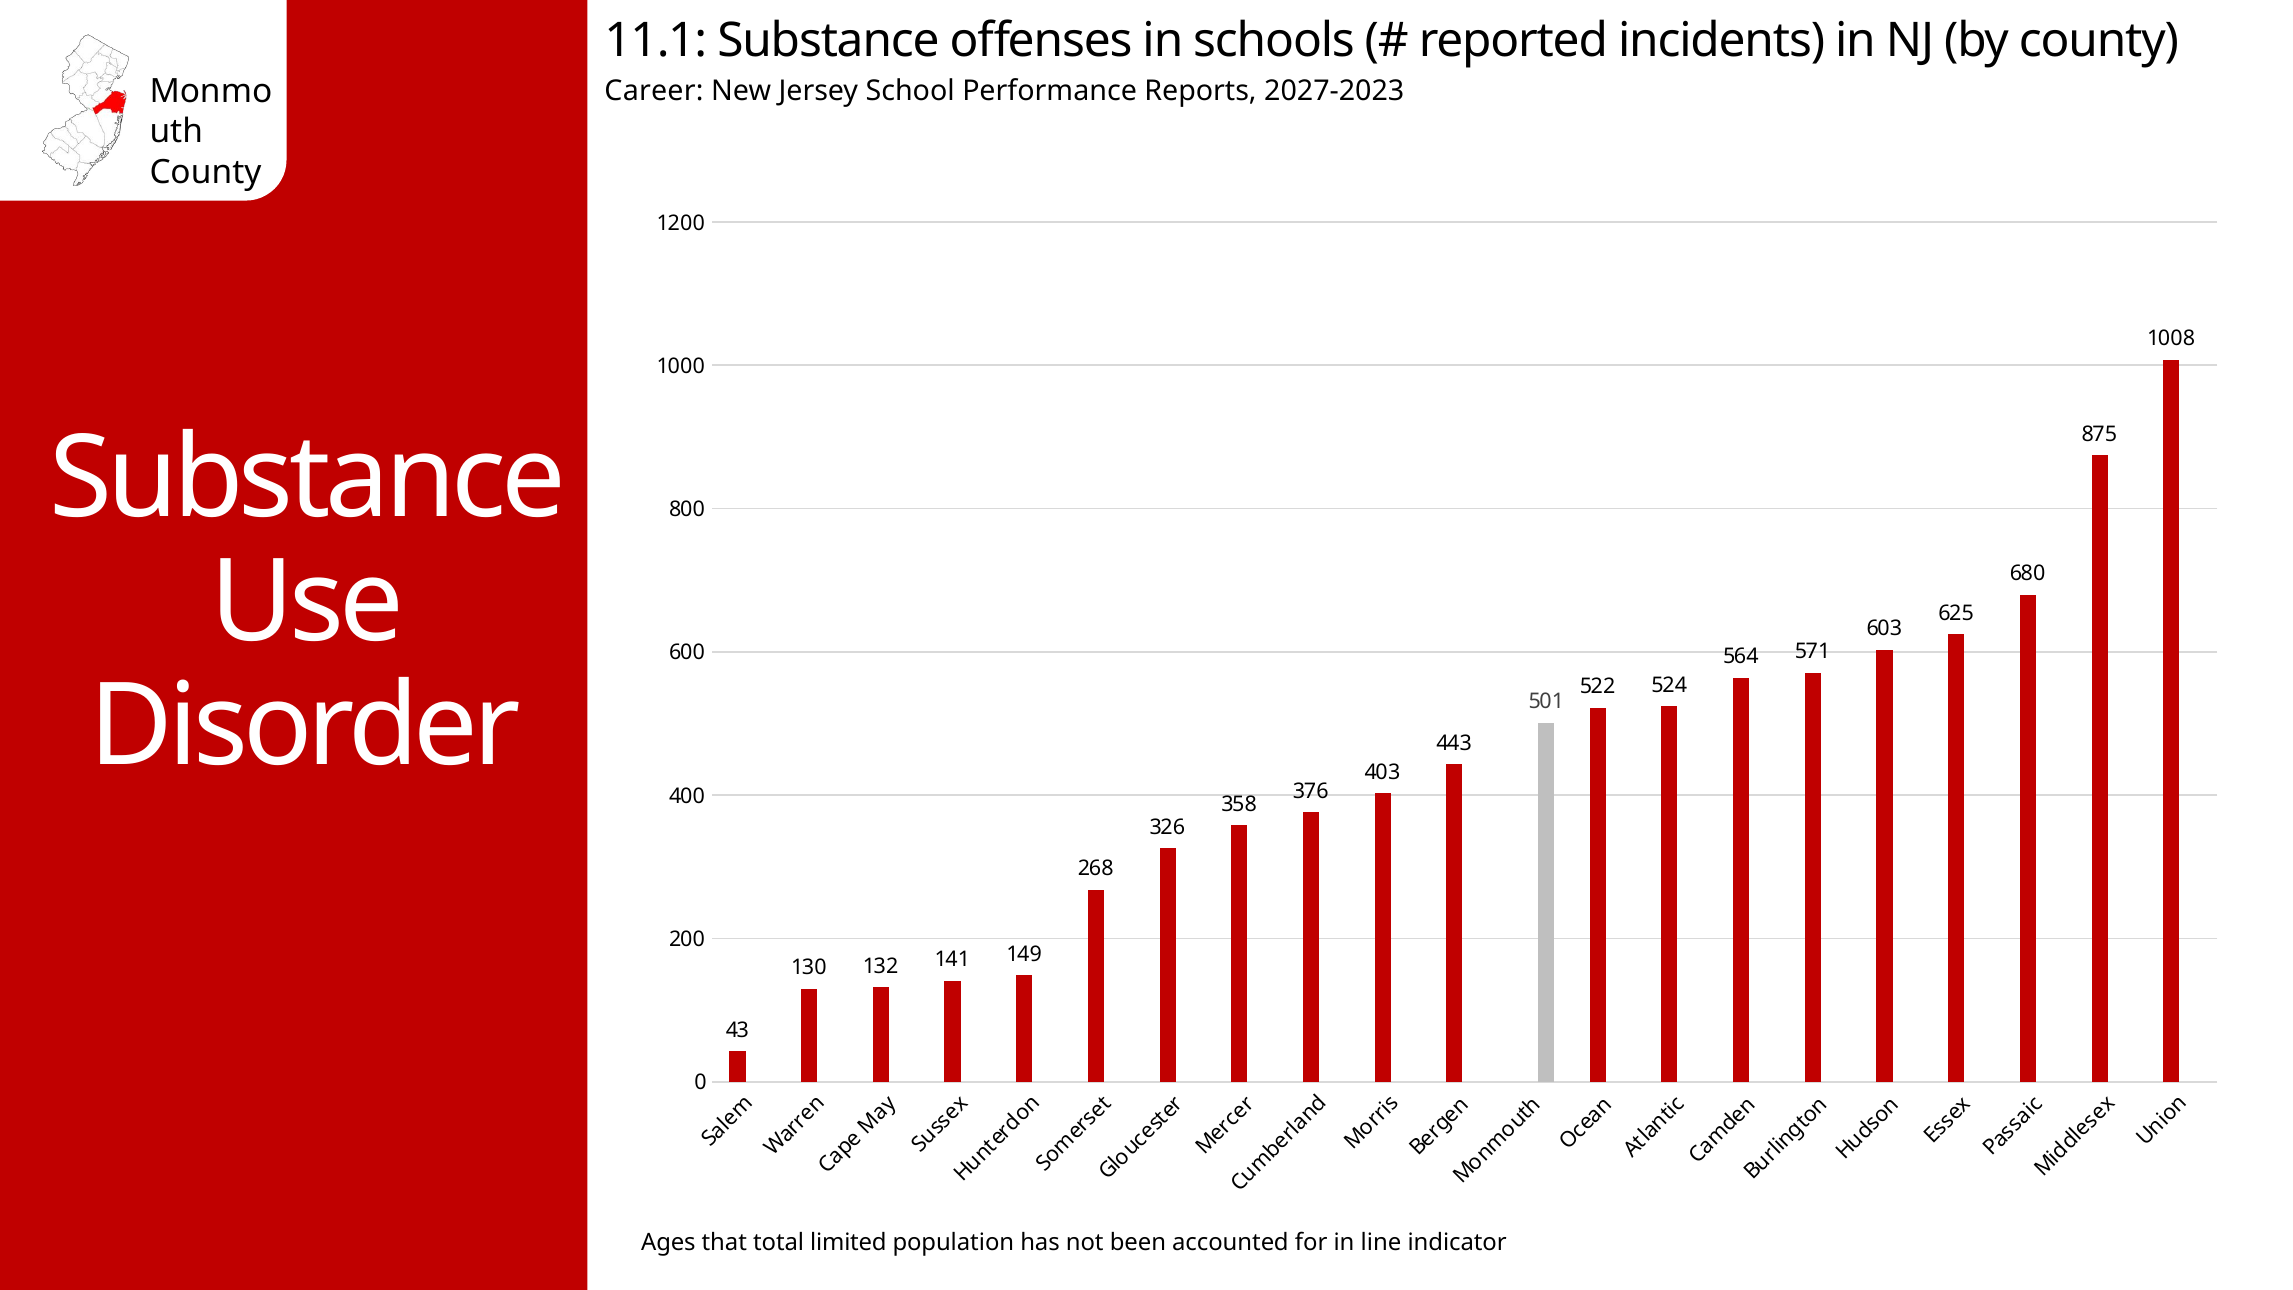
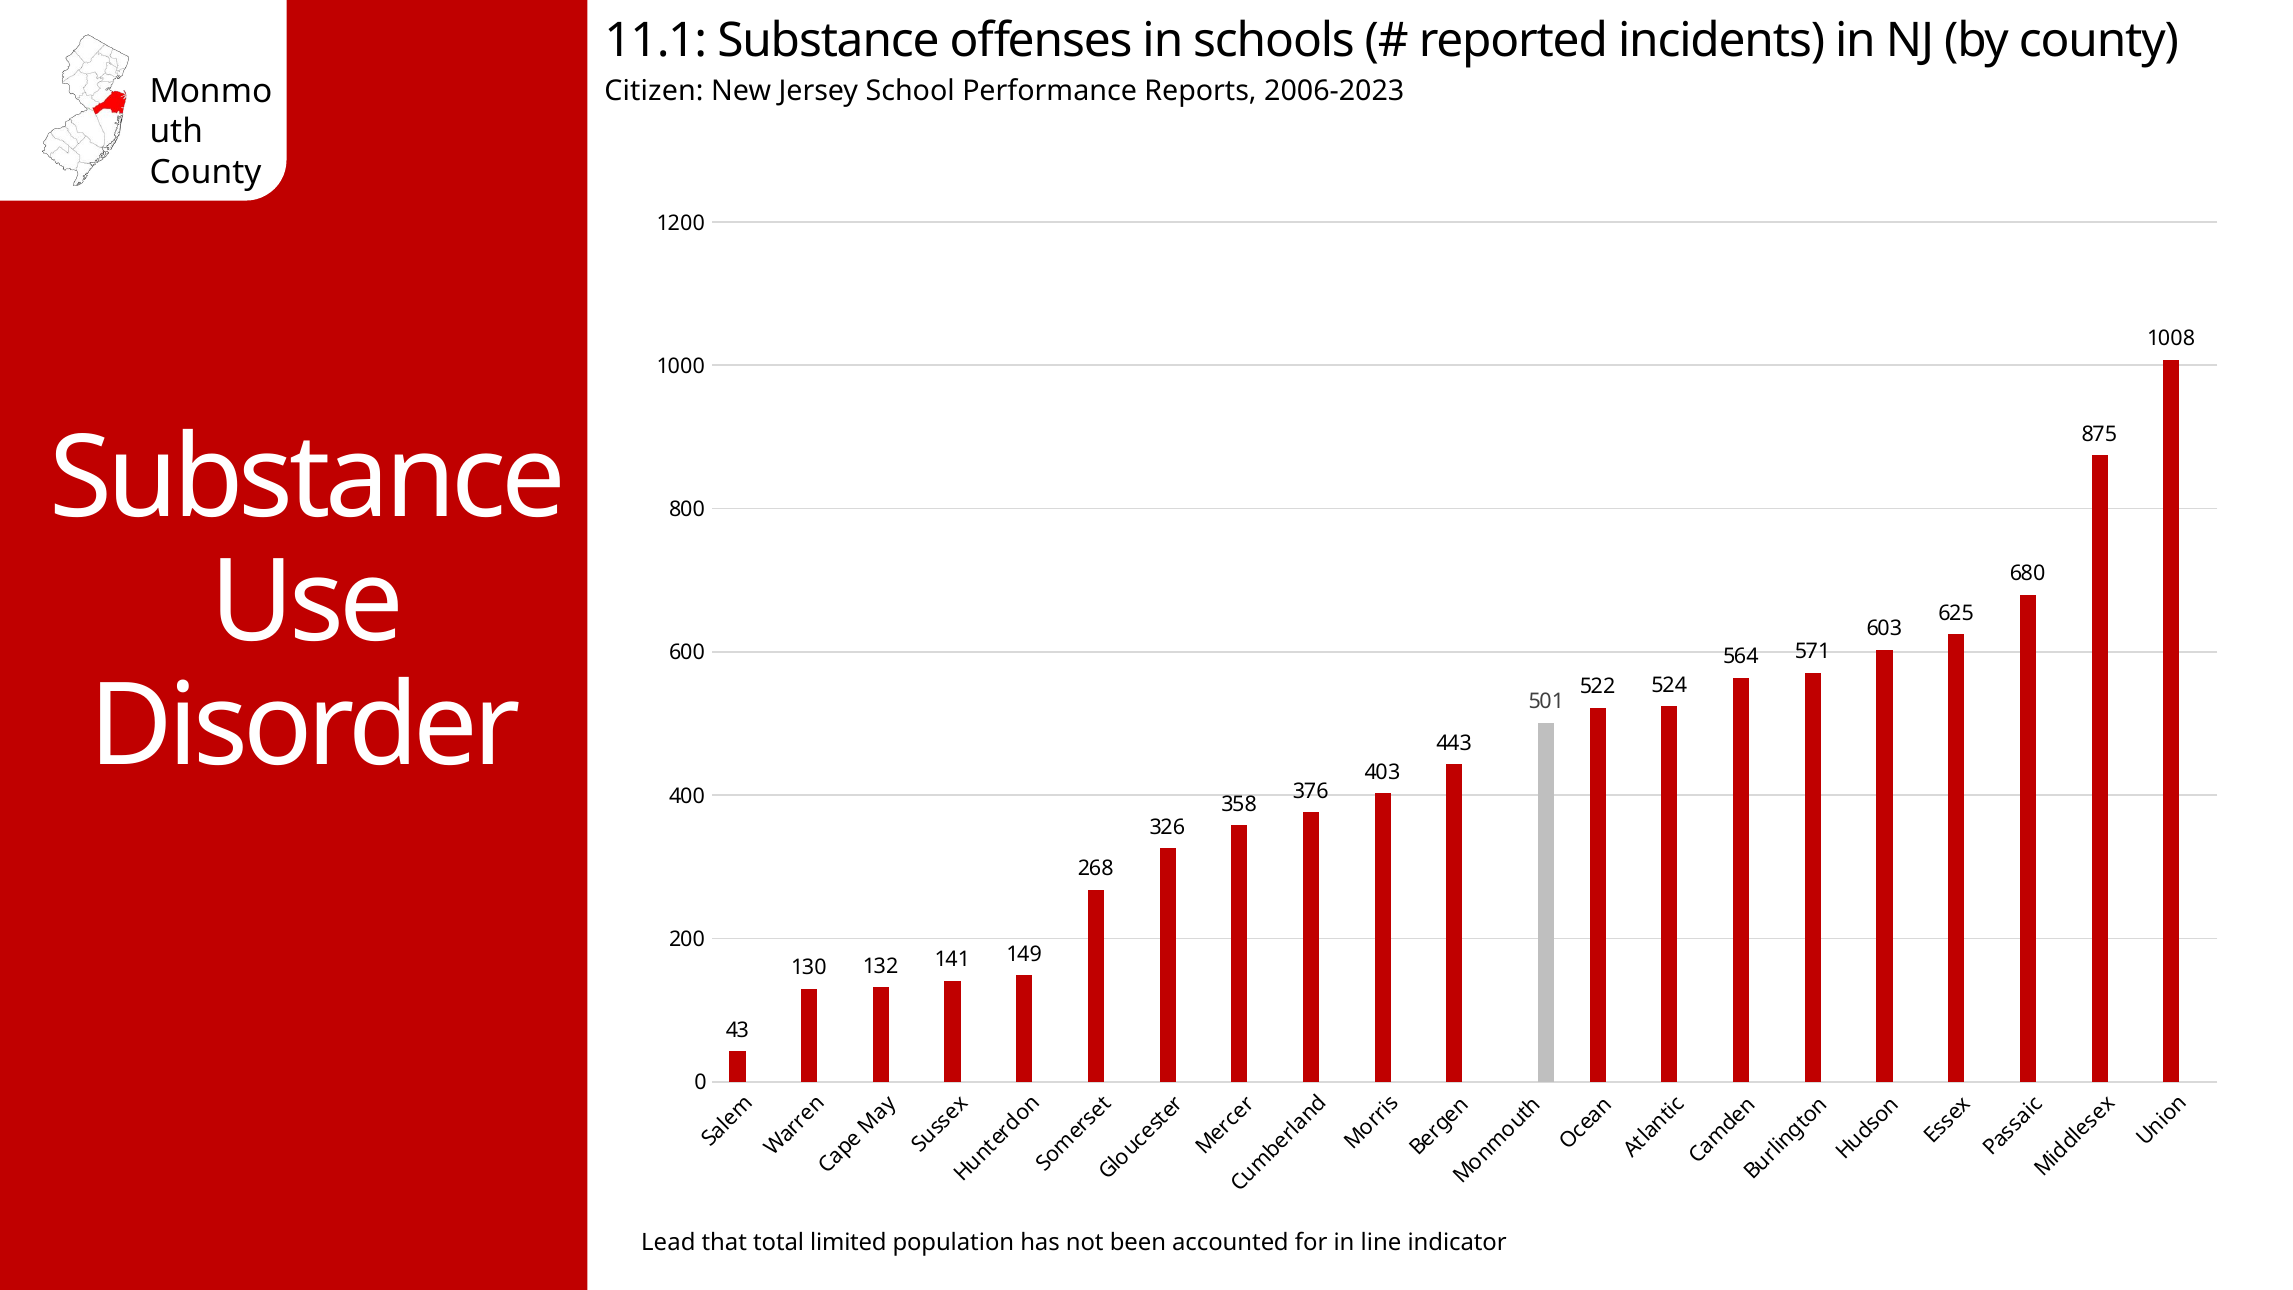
Career: Career -> Citizen
2027-2023: 2027-2023 -> 2006-2023
Ages: Ages -> Lead
